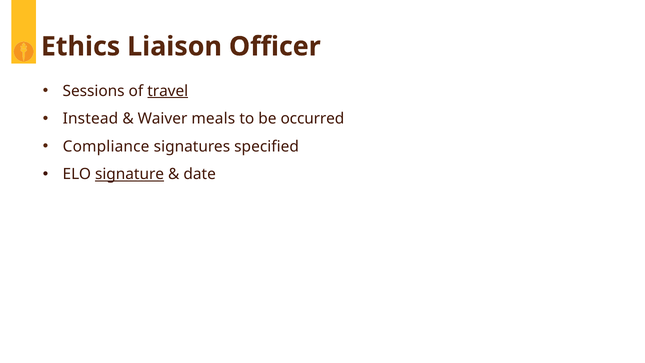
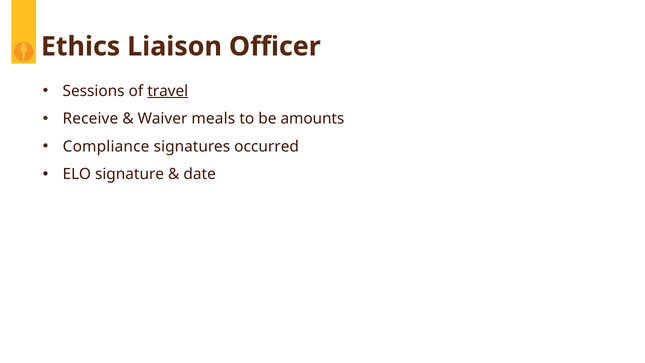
Instead: Instead -> Receive
occurred: occurred -> amounts
specified: specified -> occurred
signature underline: present -> none
